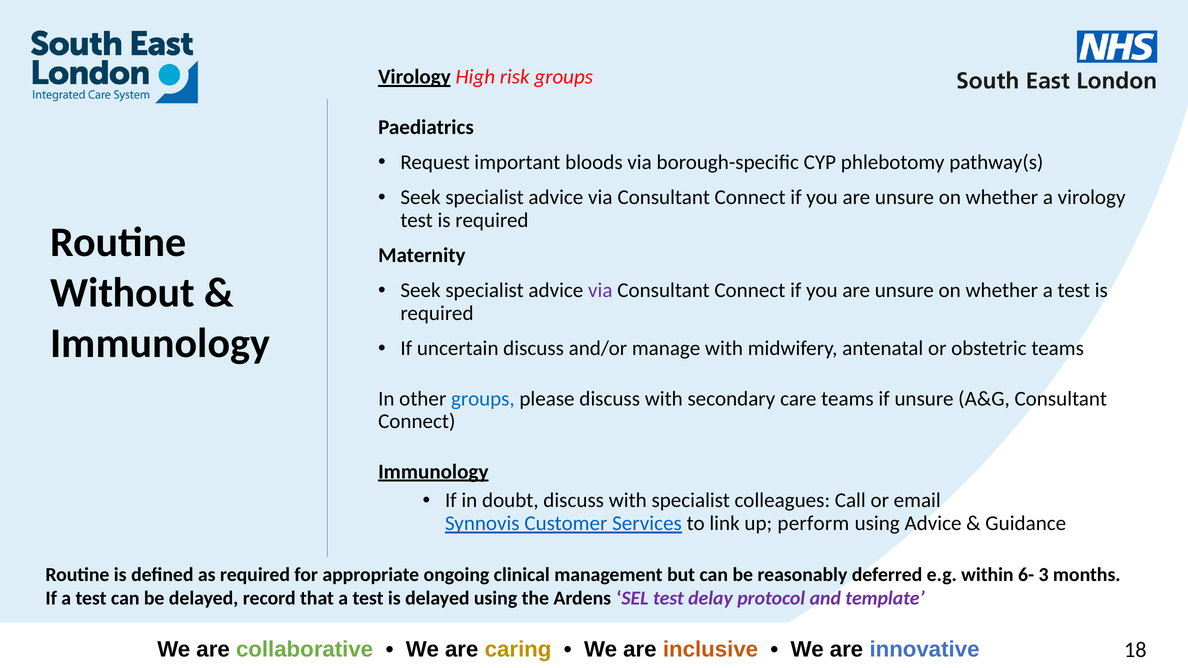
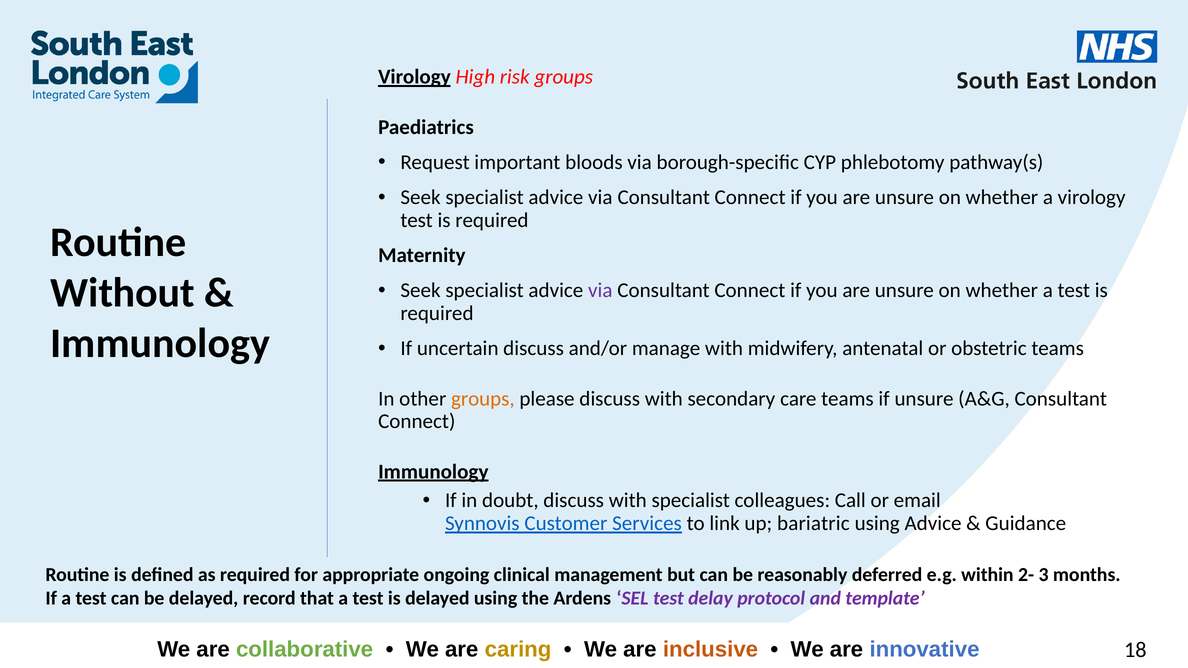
groups at (483, 399) colour: blue -> orange
perform: perform -> bariatric
6-: 6- -> 2-
